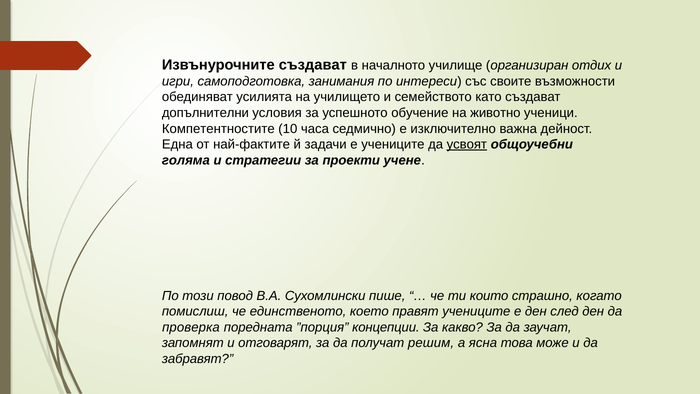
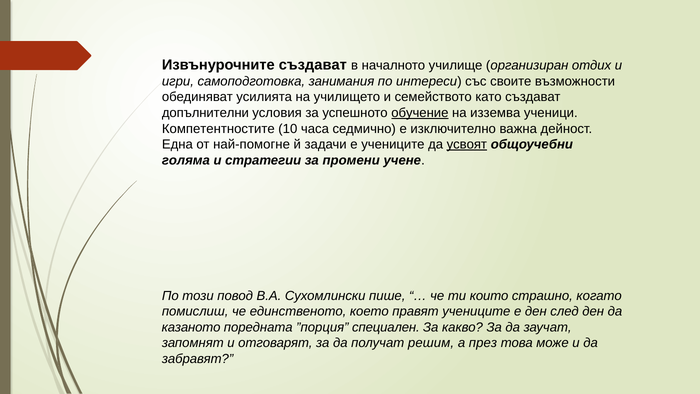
обучение underline: none -> present
животно: животно -> изземва
най-фактите: най-фактите -> най-помогне
проекти: проекти -> промени
проверка: проверка -> казаното
концепции: концепции -> специален
ясна: ясна -> през
